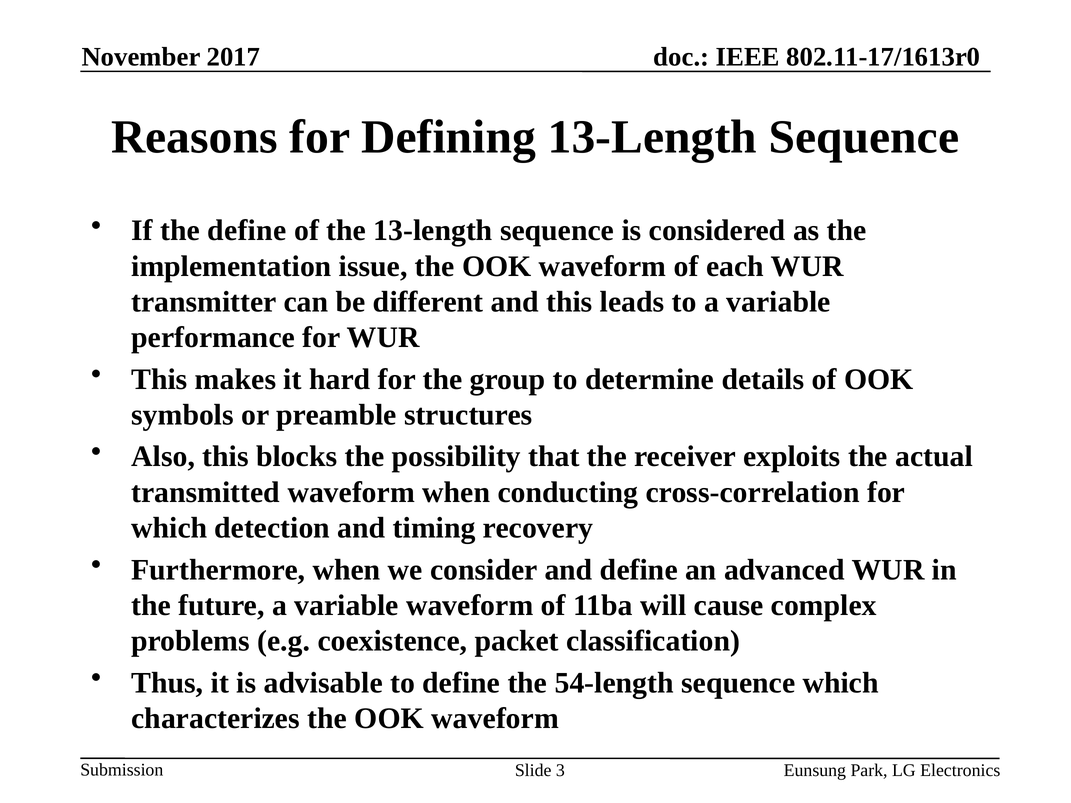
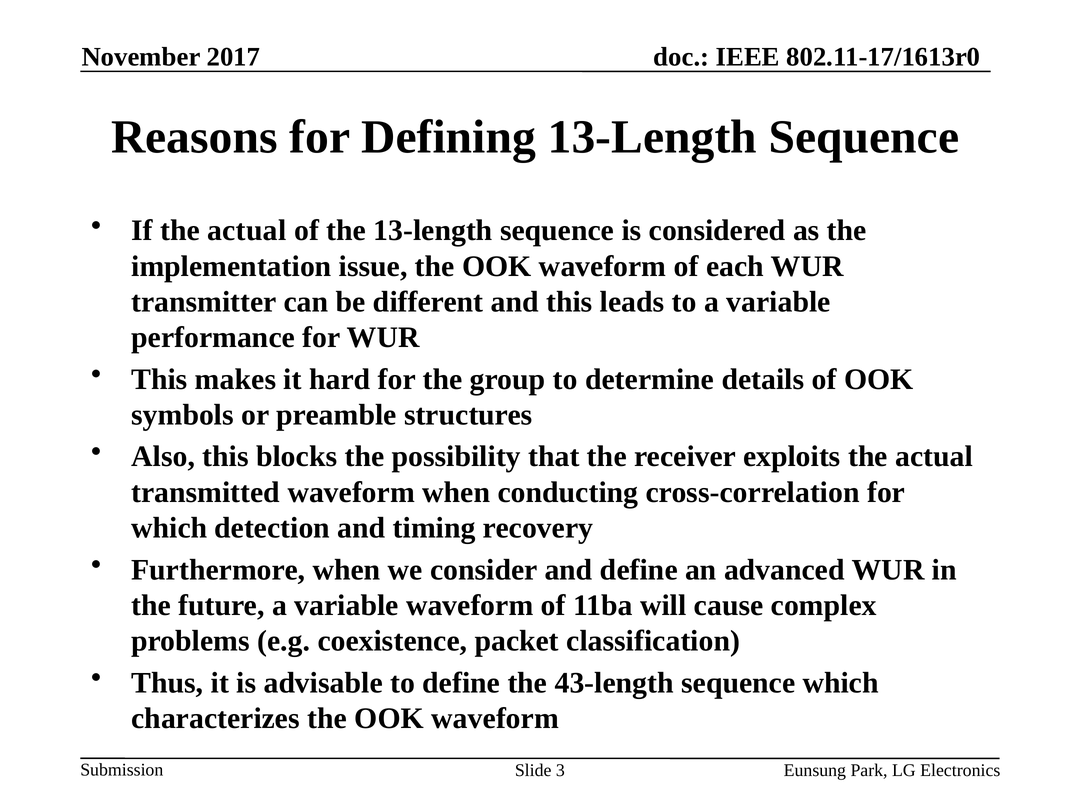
If the define: define -> actual
54-length: 54-length -> 43-length
